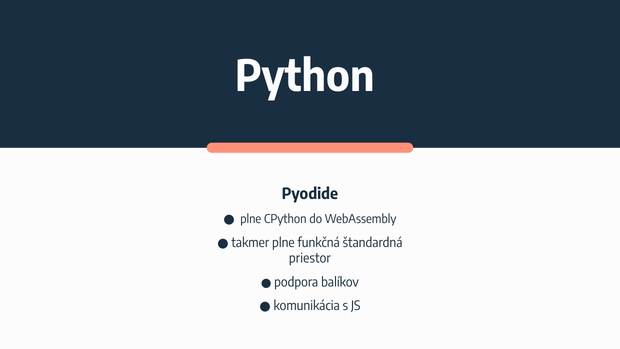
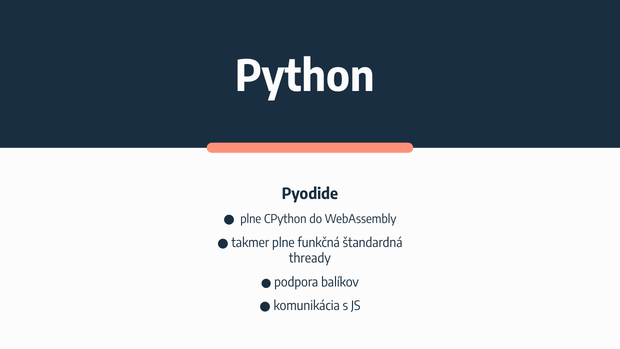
priestor: priestor -> thready
